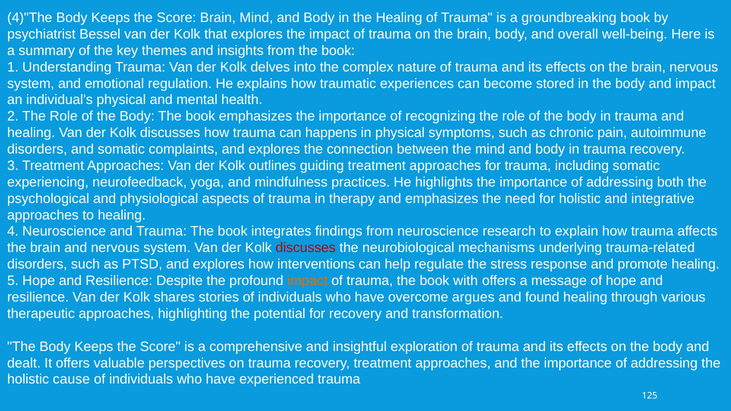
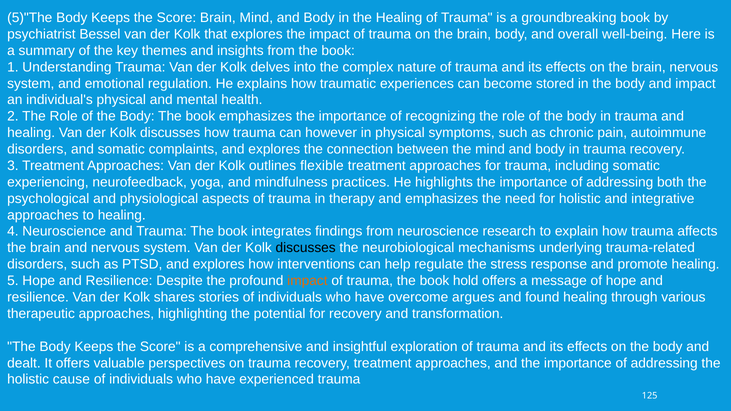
4)"The: 4)"The -> 5)"The
happens: happens -> however
guiding: guiding -> flexible
discusses at (306, 248) colour: red -> black
with: with -> hold
